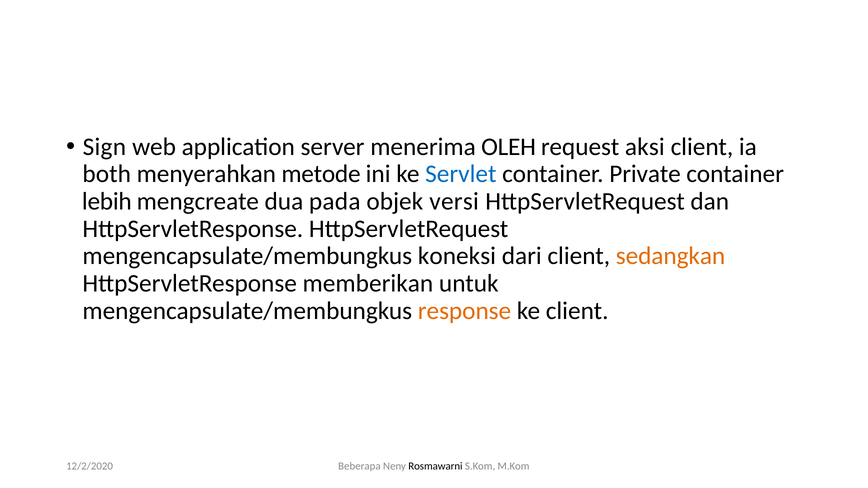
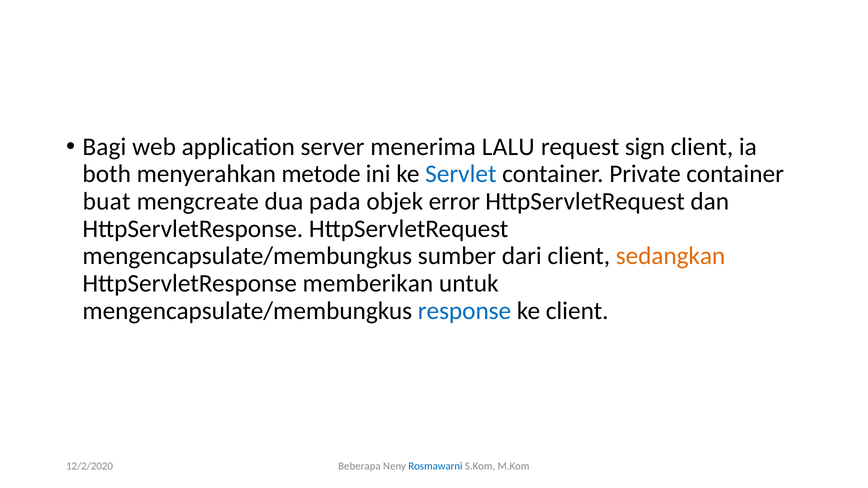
Sign: Sign -> Bagi
OLEH: OLEH -> LALU
aksi: aksi -> sign
lebih: lebih -> buat
versi: versi -> error
koneksi: koneksi -> sumber
response colour: orange -> blue
Rosmawarni colour: black -> blue
